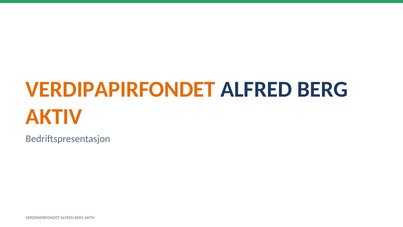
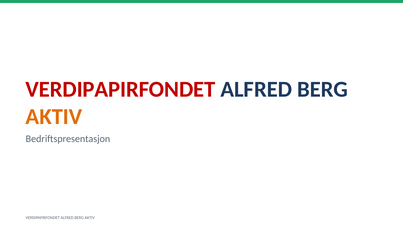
VERDIPAPIRFONDET at (121, 89) colour: orange -> red
